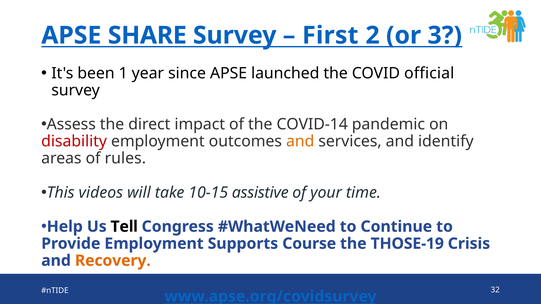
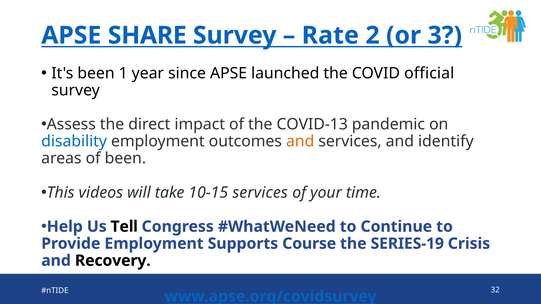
First: First -> Rate
COVID-14: COVID-14 -> COVID-13
disability colour: red -> blue
of rules: rules -> been
10-15 assistive: assistive -> services
THOSE-19: THOSE-19 -> SERIES-19
Recovery colour: orange -> black
